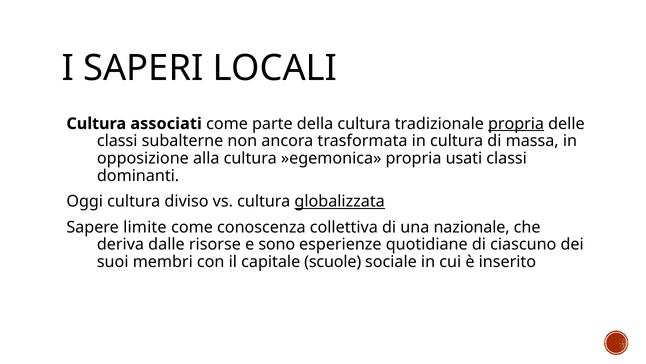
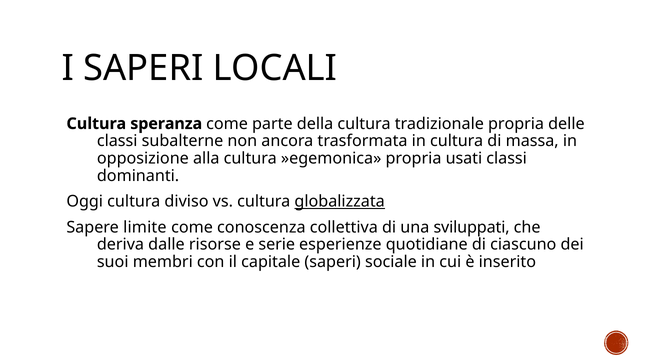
associati: associati -> speranza
propria at (516, 123) underline: present -> none
nazionale: nazionale -> sviluppati
sono: sono -> serie
capitale scuole: scuole -> saperi
